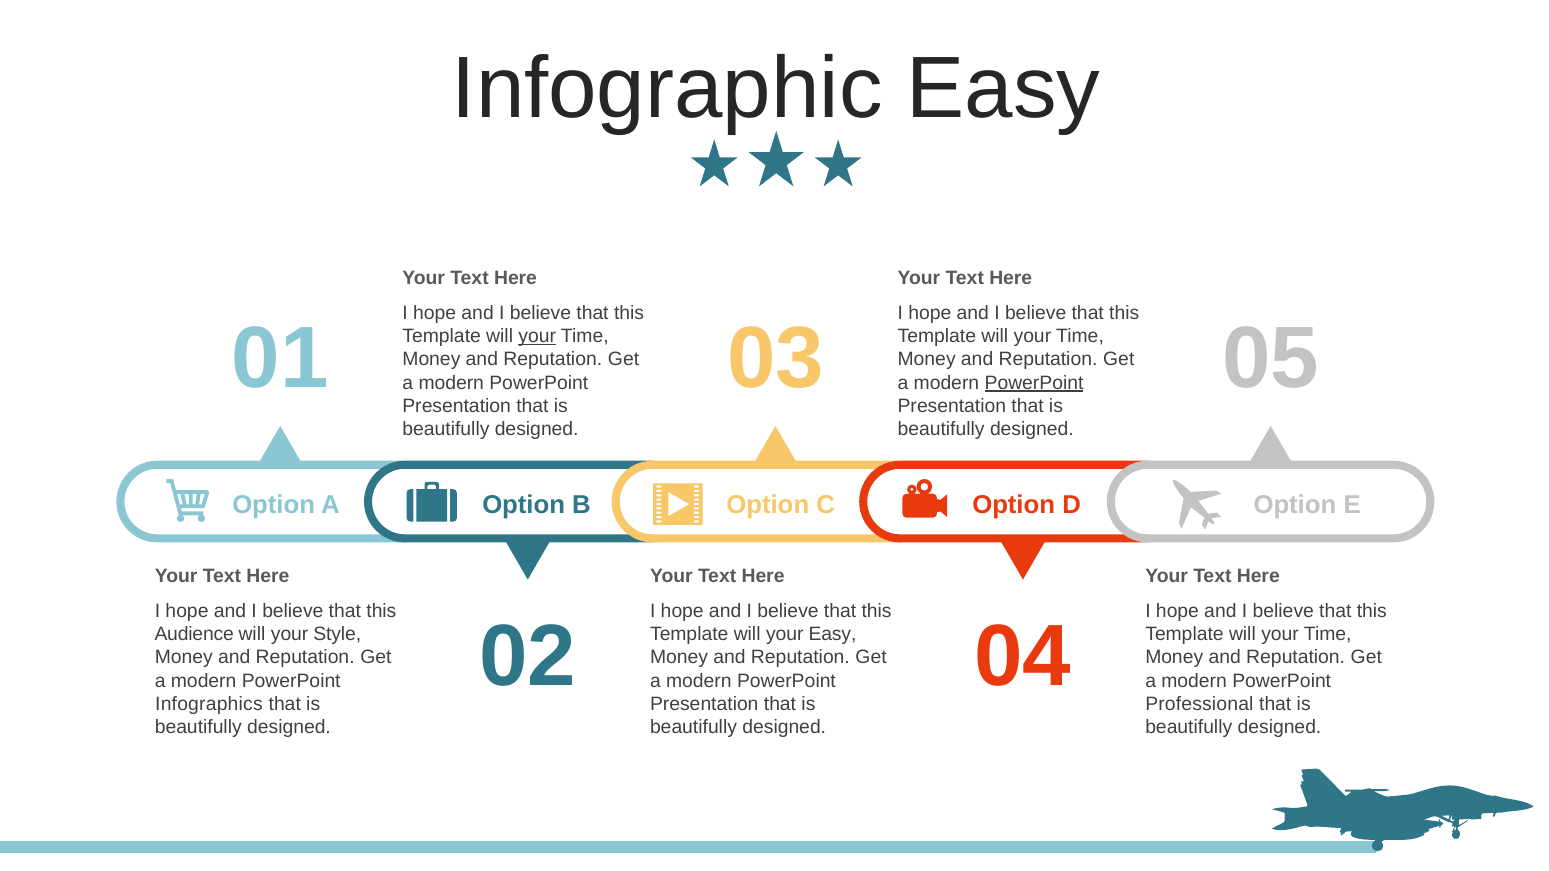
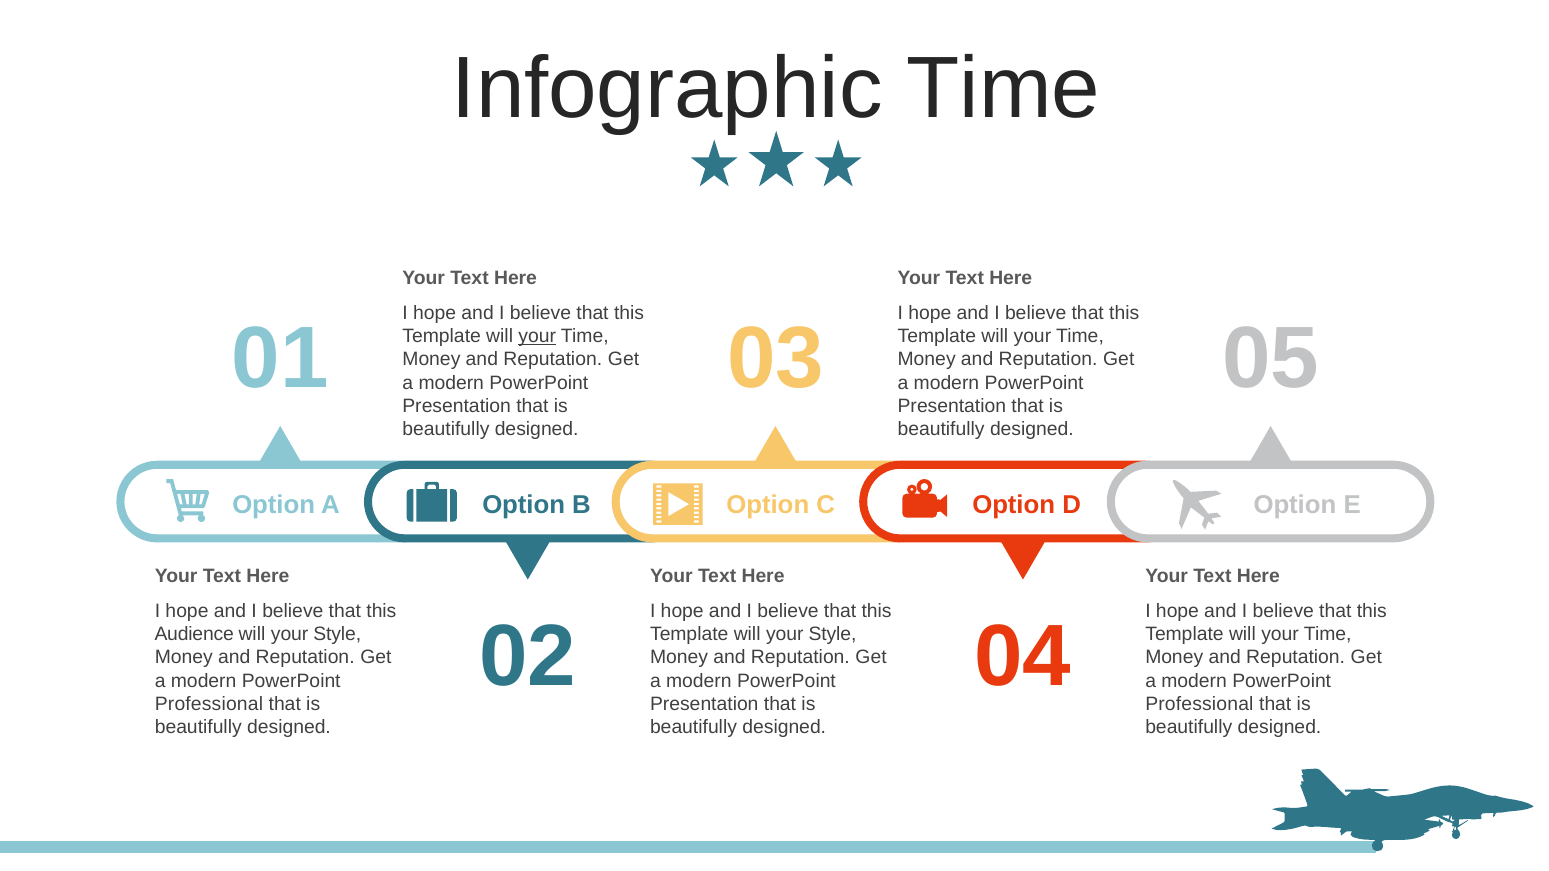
Infographic Easy: Easy -> Time
PowerPoint at (1034, 383) underline: present -> none
Template will your Easy: Easy -> Style
Infographics at (209, 704): Infographics -> Professional
